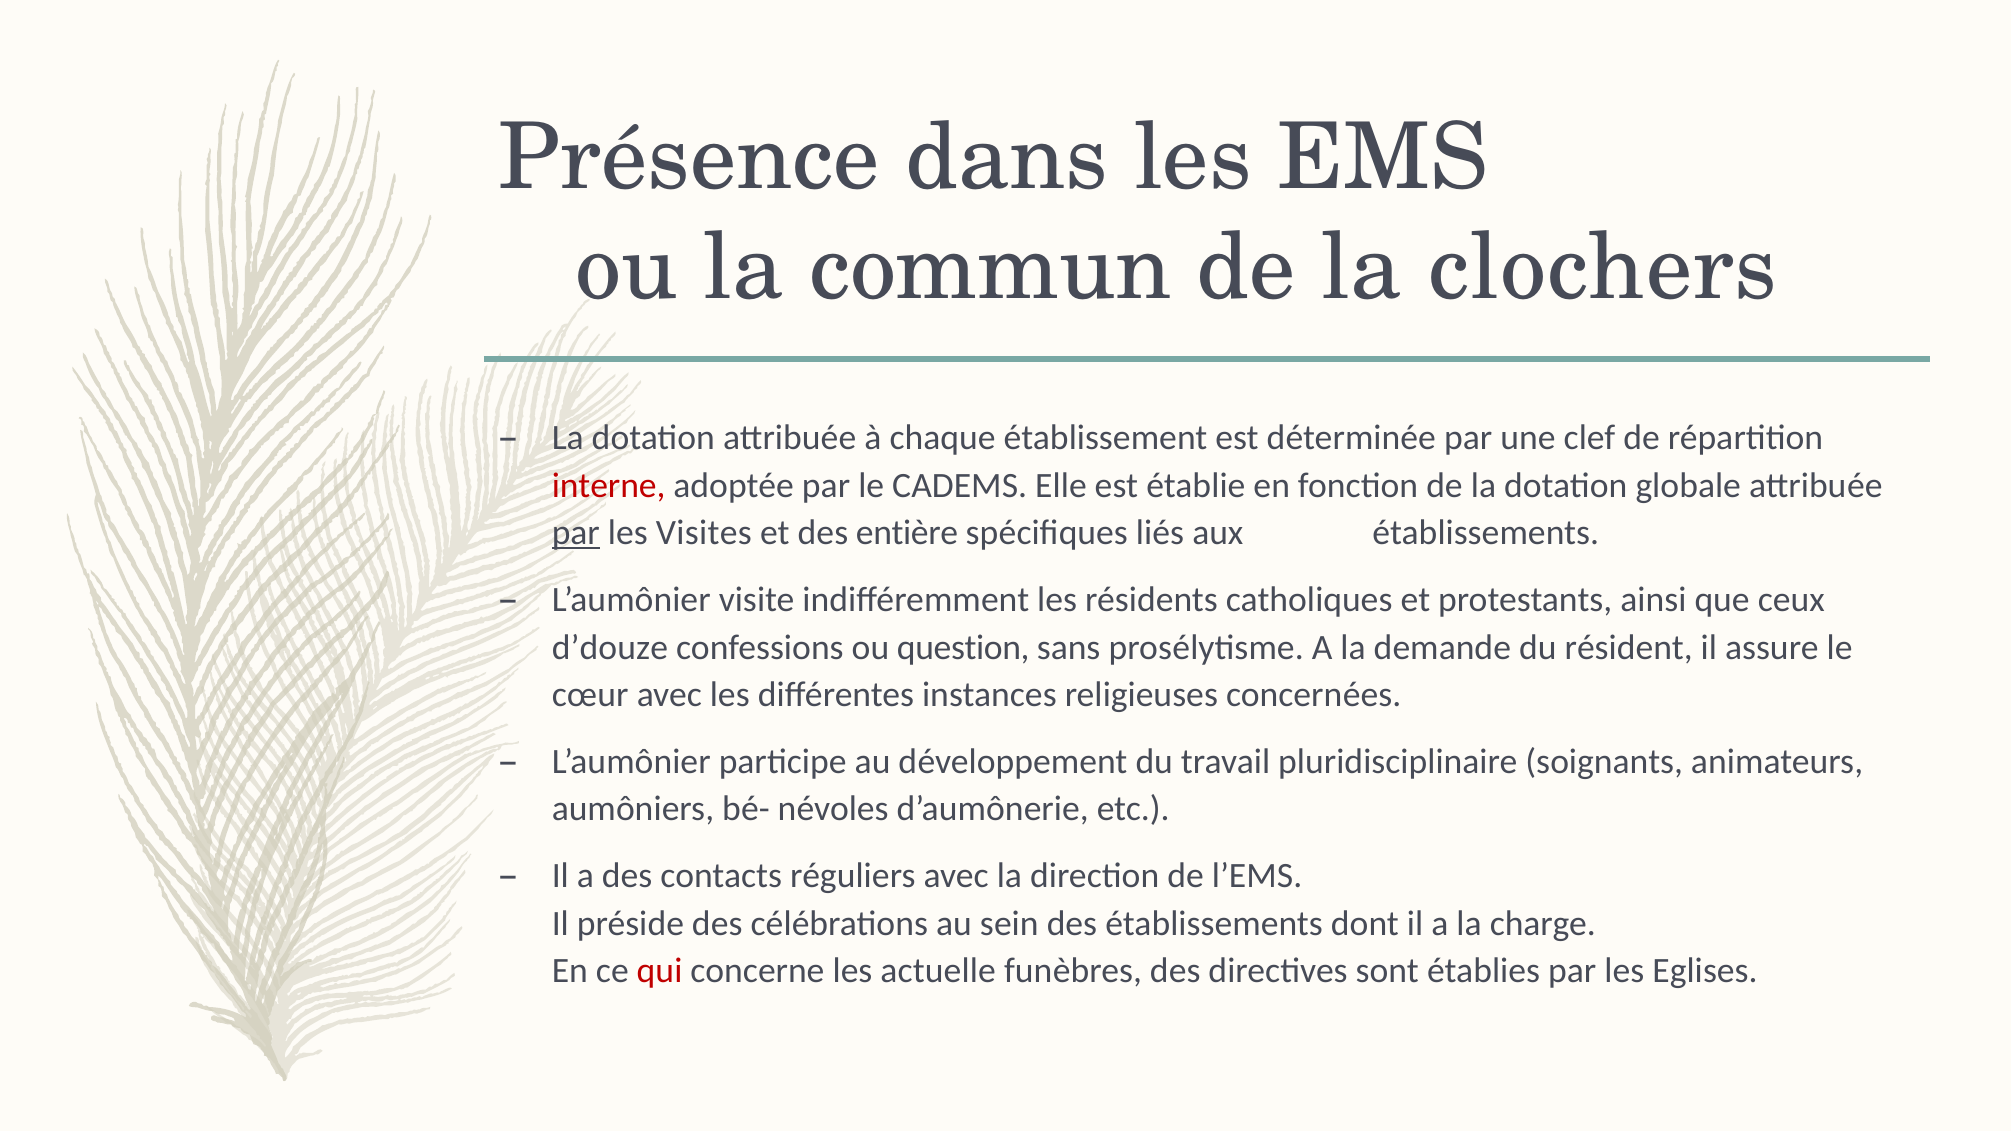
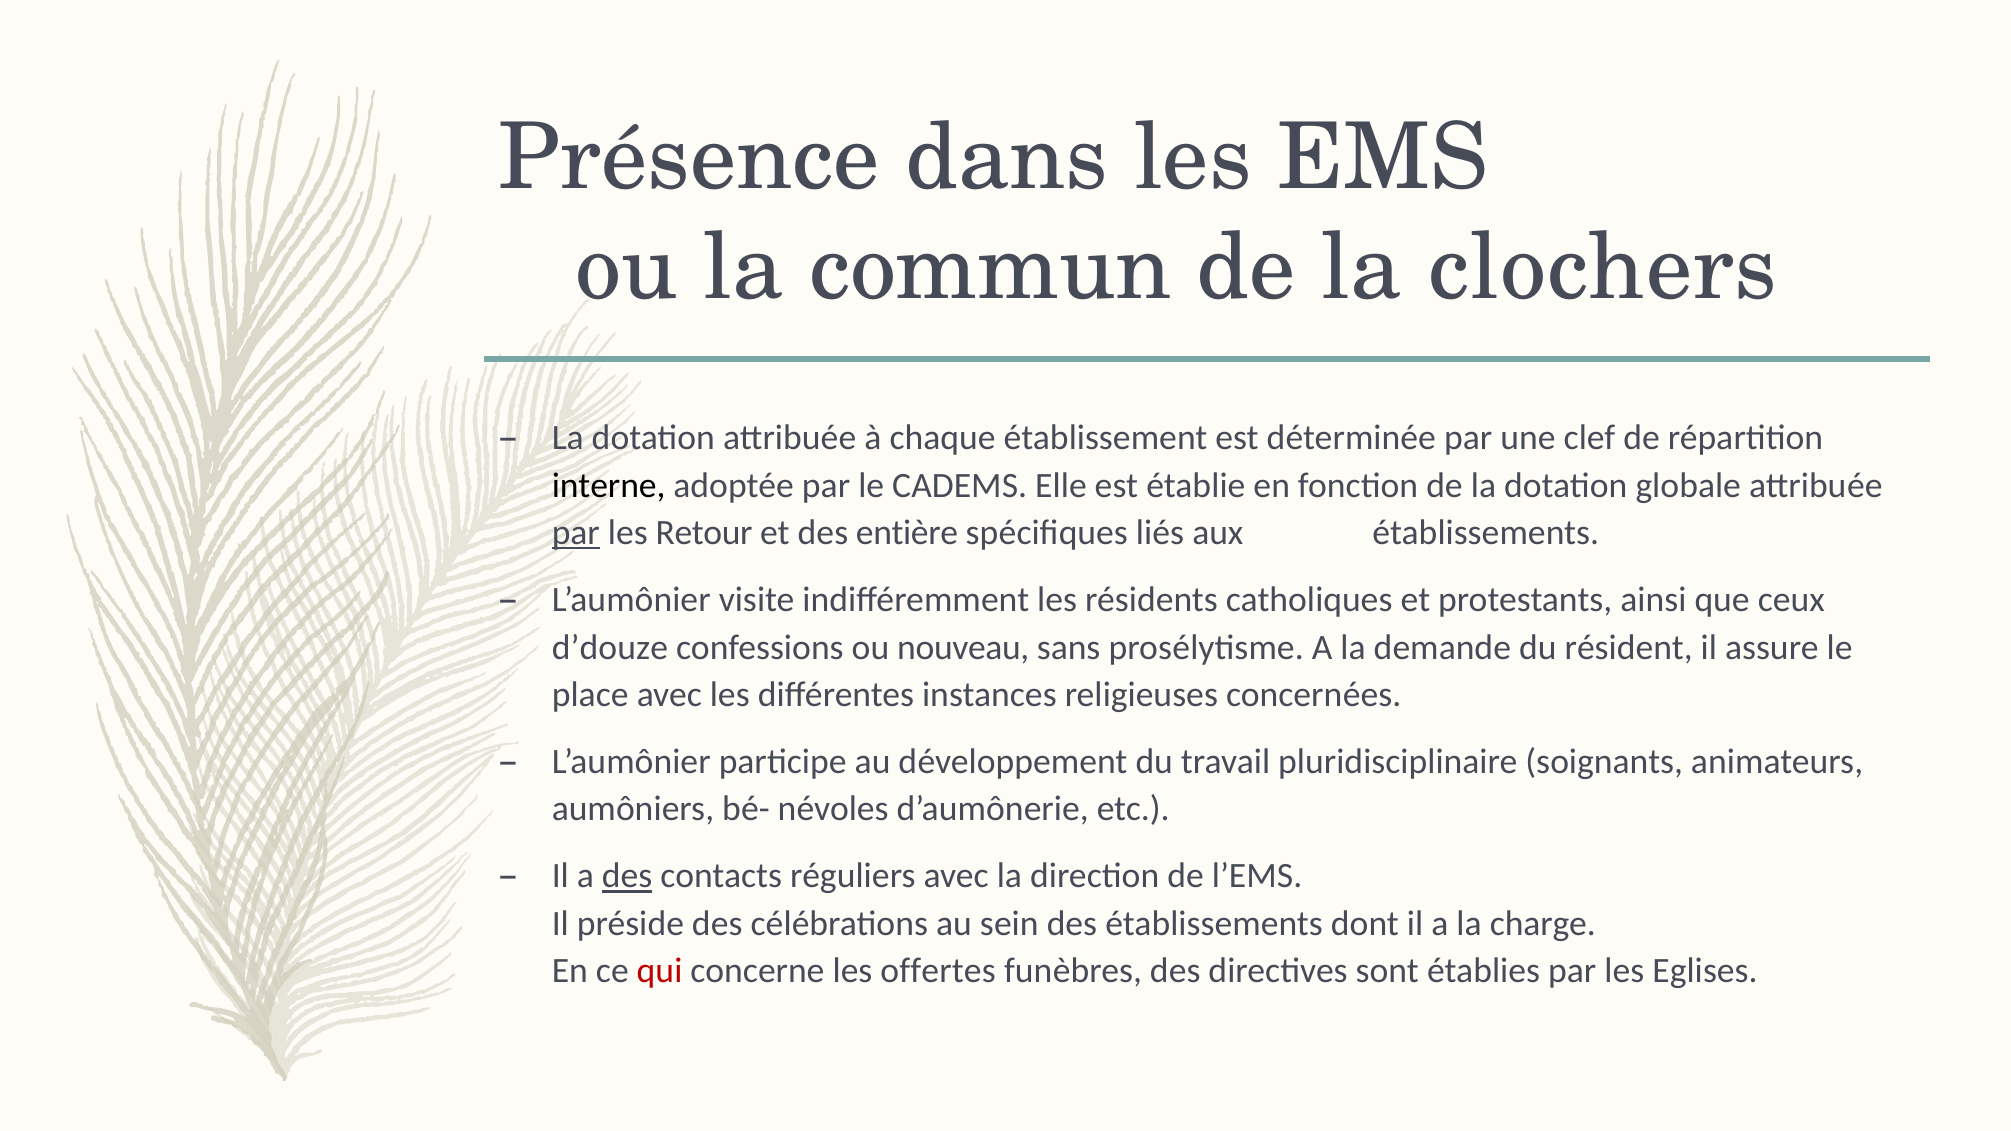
interne colour: red -> black
Visites: Visites -> Retour
question: question -> nouveau
cœur: cœur -> place
des at (627, 876) underline: none -> present
actuelle: actuelle -> offertes
